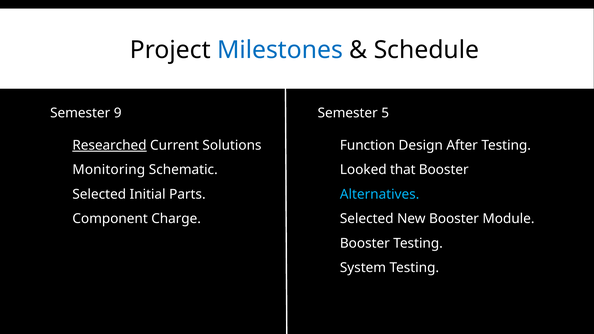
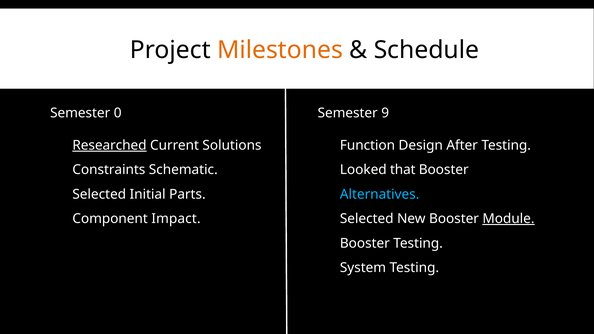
Milestones colour: blue -> orange
9: 9 -> 0
5: 5 -> 9
Monitoring: Monitoring -> Constraints
Charge: Charge -> Impact
Module underline: none -> present
